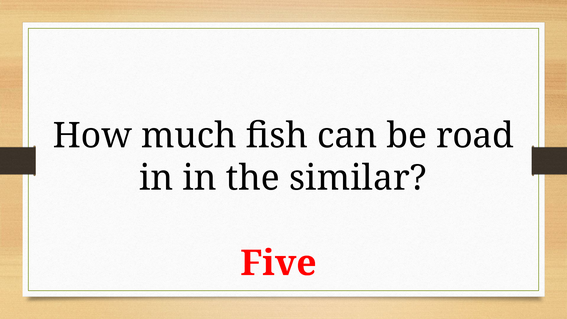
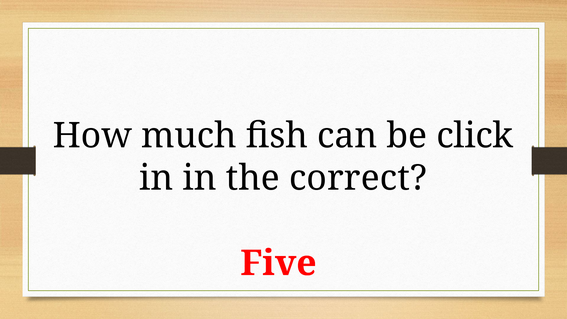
road: road -> click
similar: similar -> correct
